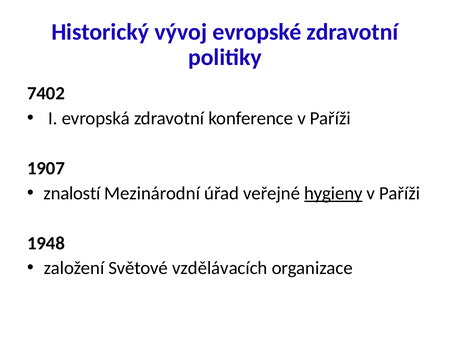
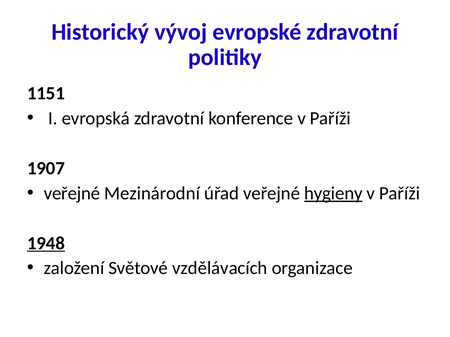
7402: 7402 -> 1151
znalostí at (72, 194): znalostí -> veřejné
1948 underline: none -> present
